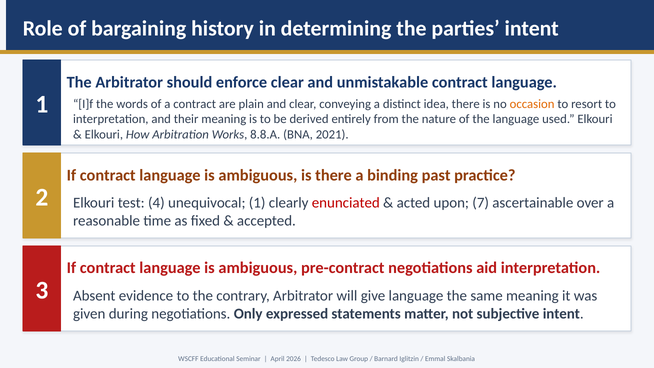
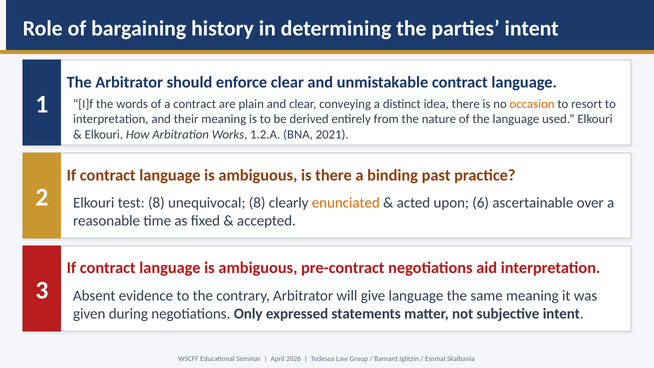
8.8.A: 8.8.A -> 1.2.A
test 4: 4 -> 8
unequivocal 1: 1 -> 8
enunciated colour: red -> orange
7: 7 -> 6
